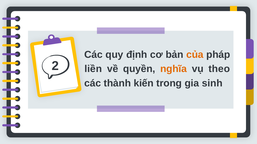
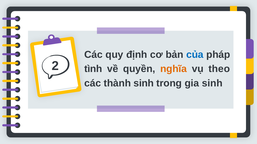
của colour: orange -> blue
liền: liền -> tình
thành kiến: kiến -> sinh
